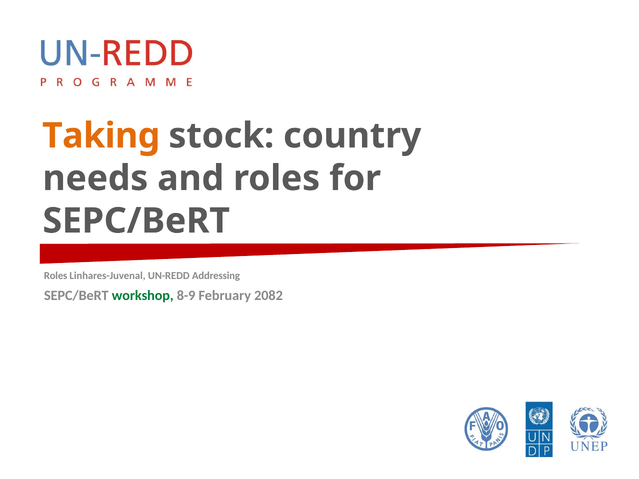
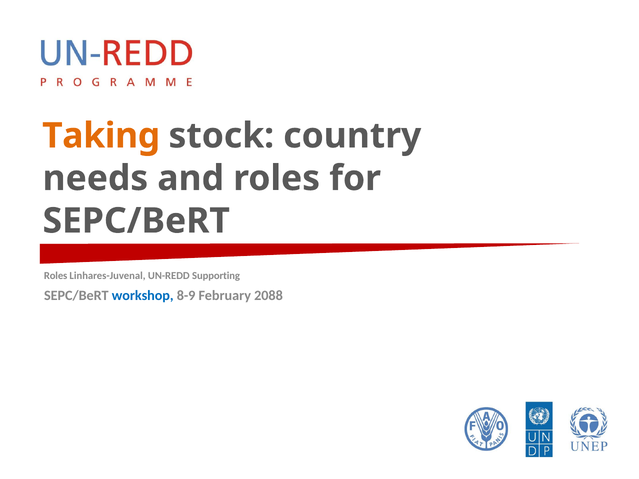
Addressing: Addressing -> Supporting
workshop colour: green -> blue
2082: 2082 -> 2088
